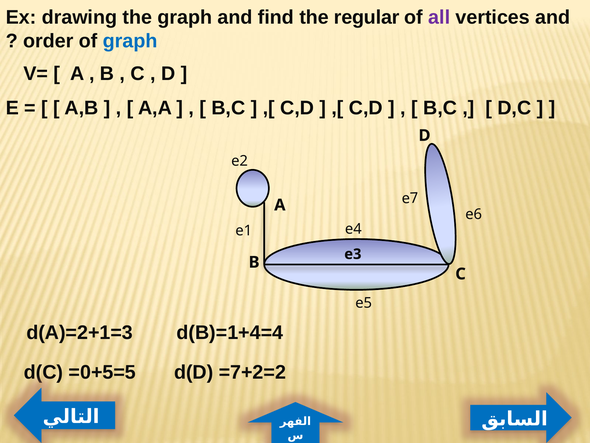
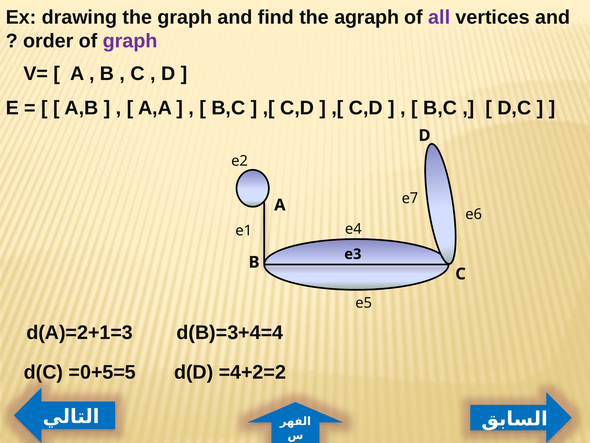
regular: regular -> agraph
graph at (130, 41) colour: blue -> purple
d(B)=1+4=4: d(B)=1+4=4 -> d(B)=3+4=4
=7+2=2: =7+2=2 -> =4+2=2
